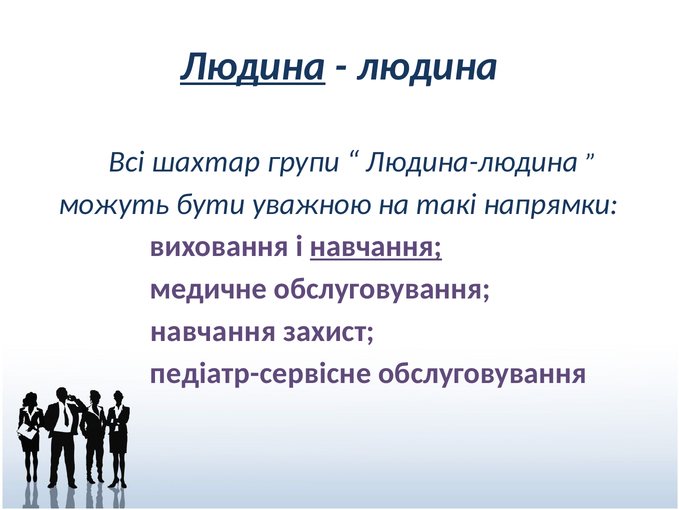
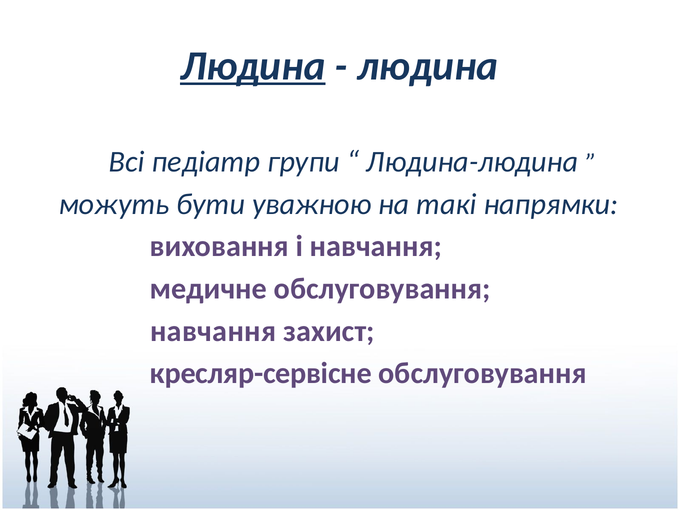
шахтар: шахтар -> педіатр
навчання at (376, 246) underline: present -> none
педіатр-сервісне: педіатр-сервісне -> кресляр-сервісне
